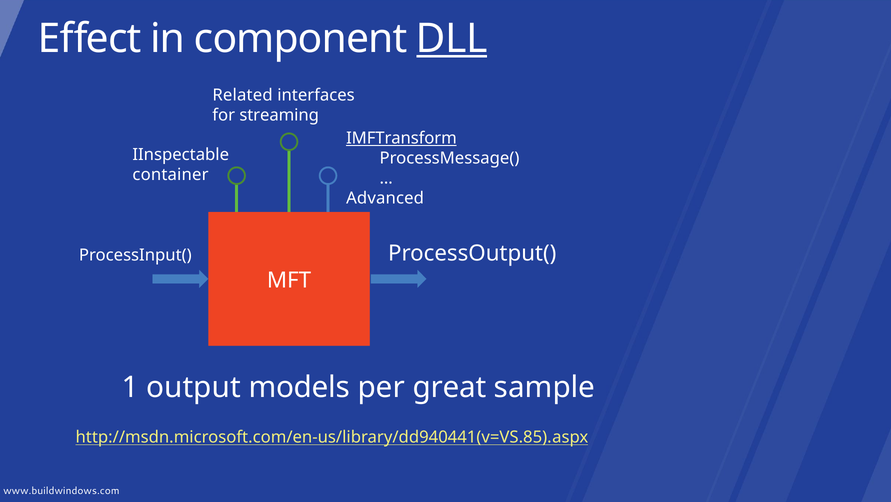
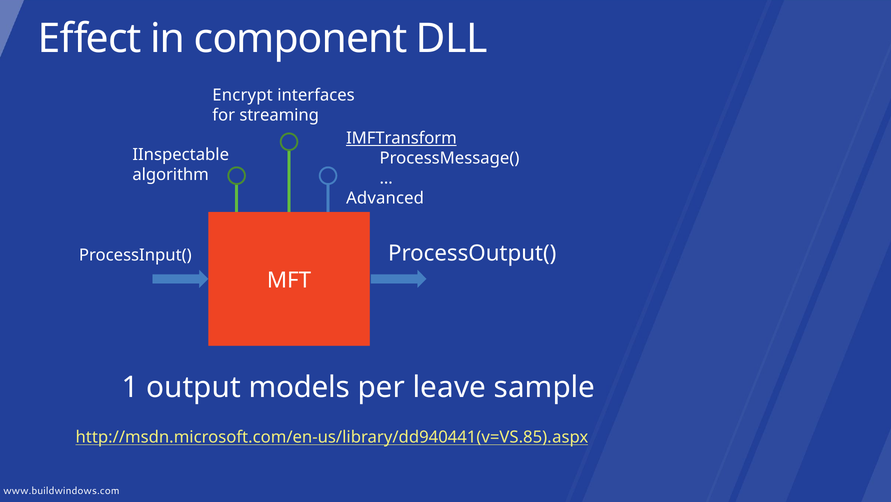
DLL underline: present -> none
Related: Related -> Encrypt
container: container -> algorithm
great: great -> leave
